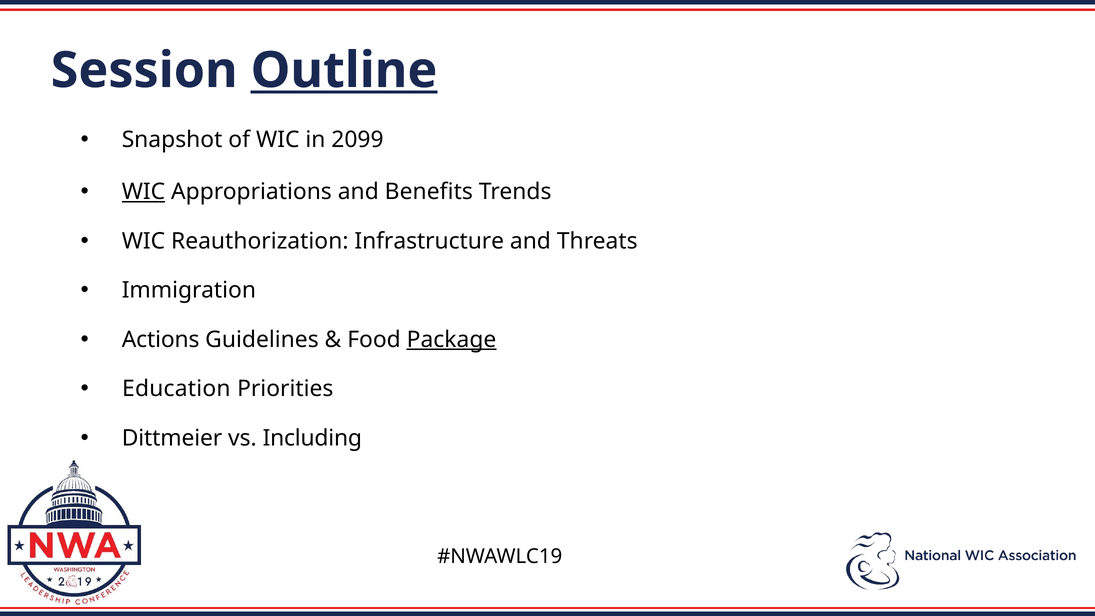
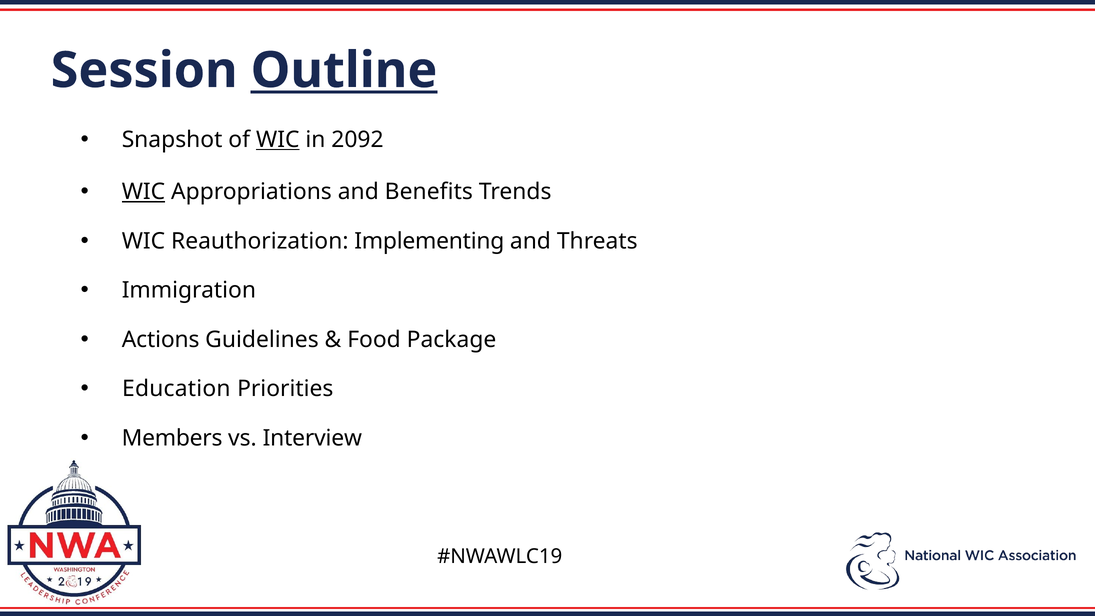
WIC at (278, 140) underline: none -> present
2099: 2099 -> 2092
Infrastructure: Infrastructure -> Implementing
Package underline: present -> none
Dittmeier: Dittmeier -> Members
Including: Including -> Interview
